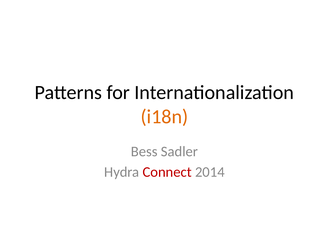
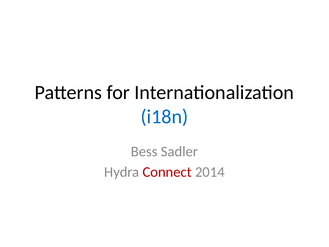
i18n colour: orange -> blue
